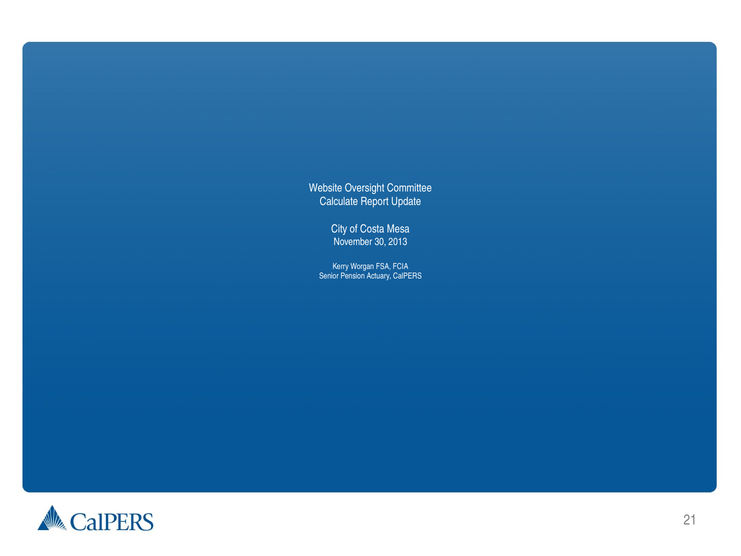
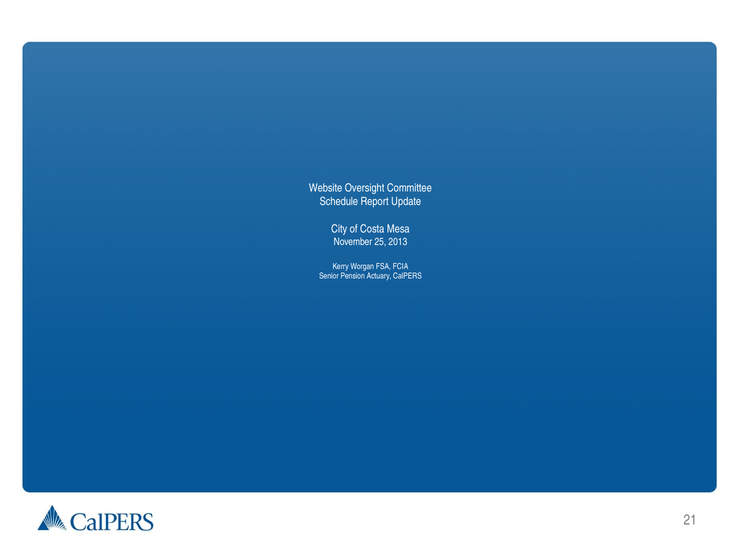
Calculate: Calculate -> Schedule
30: 30 -> 25
